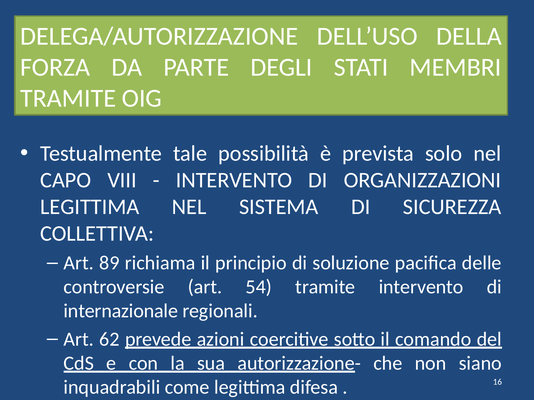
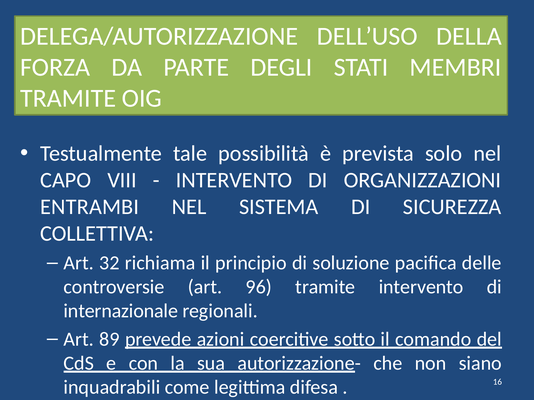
LEGITTIMA at (90, 207): LEGITTIMA -> ENTRAMBI
89: 89 -> 32
54: 54 -> 96
62: 62 -> 89
